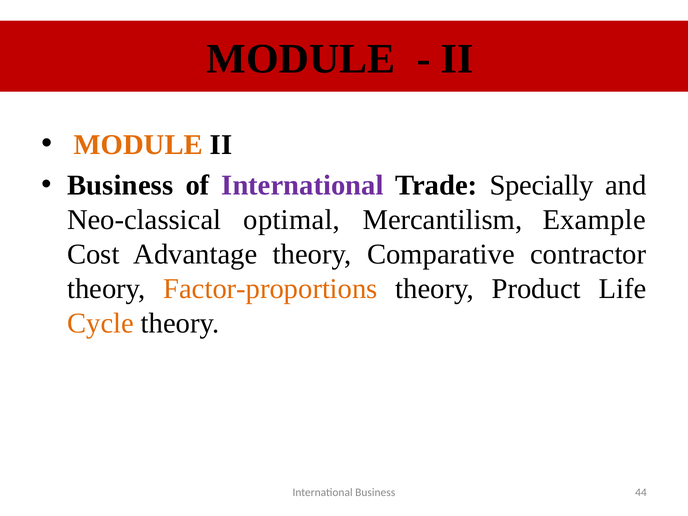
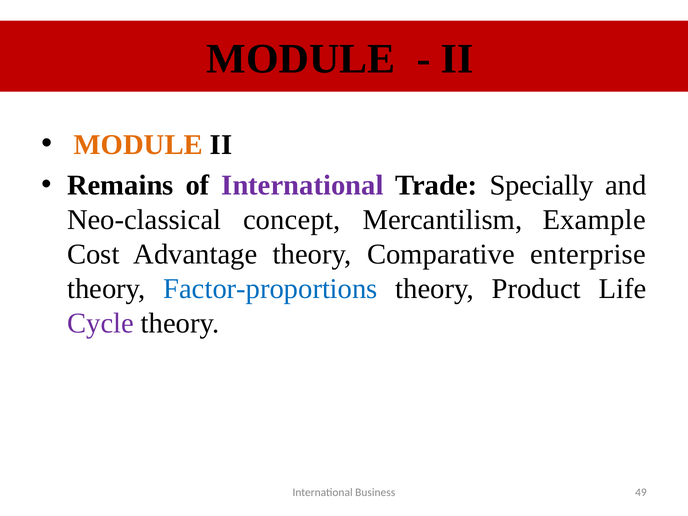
Business at (120, 185): Business -> Remains
optimal: optimal -> concept
contractor: contractor -> enterprise
Factor-proportions colour: orange -> blue
Cycle colour: orange -> purple
44: 44 -> 49
